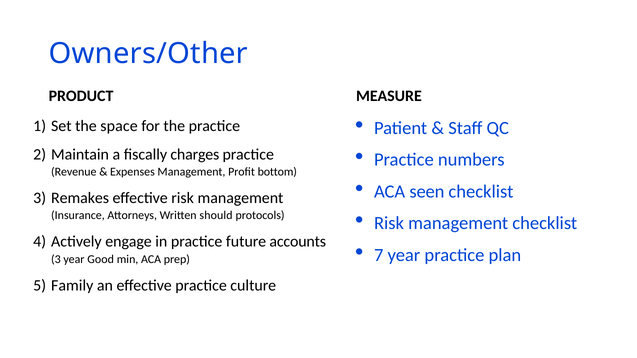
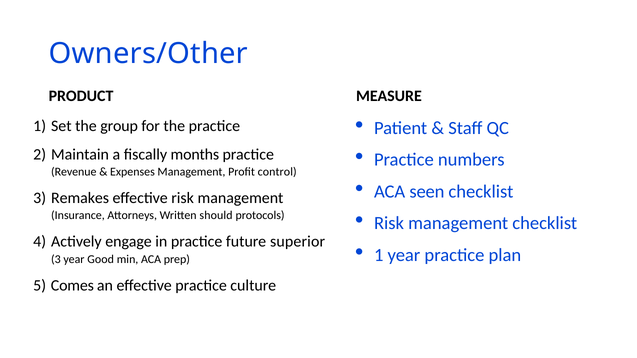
space: space -> group
charges: charges -> months
bottom: bottom -> control
accounts: accounts -> superior
7 at (379, 255): 7 -> 1
Family: Family -> Comes
